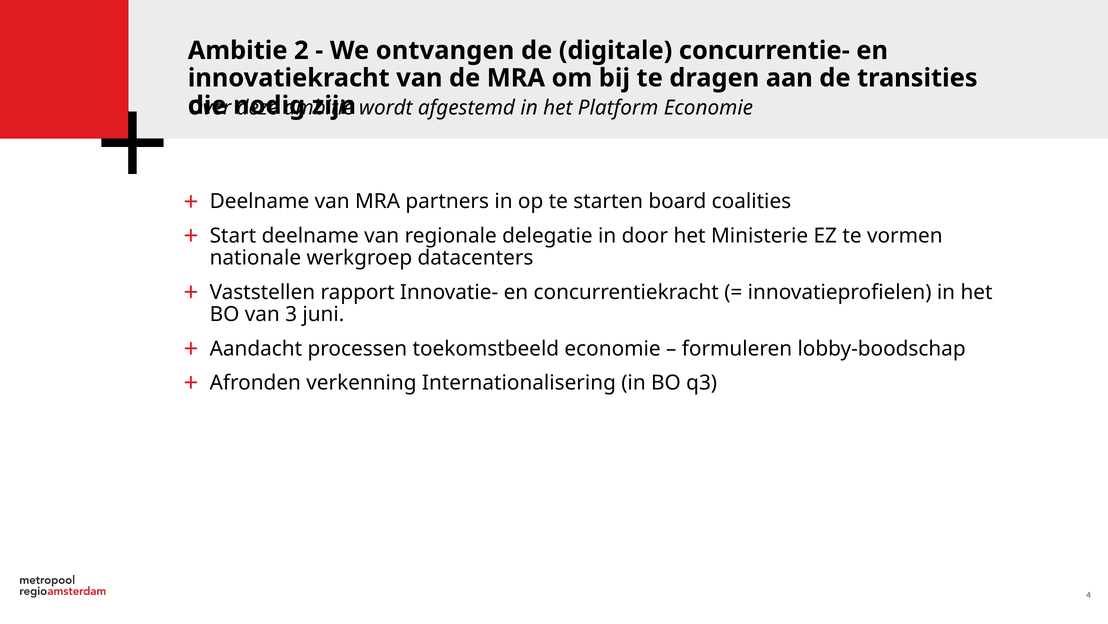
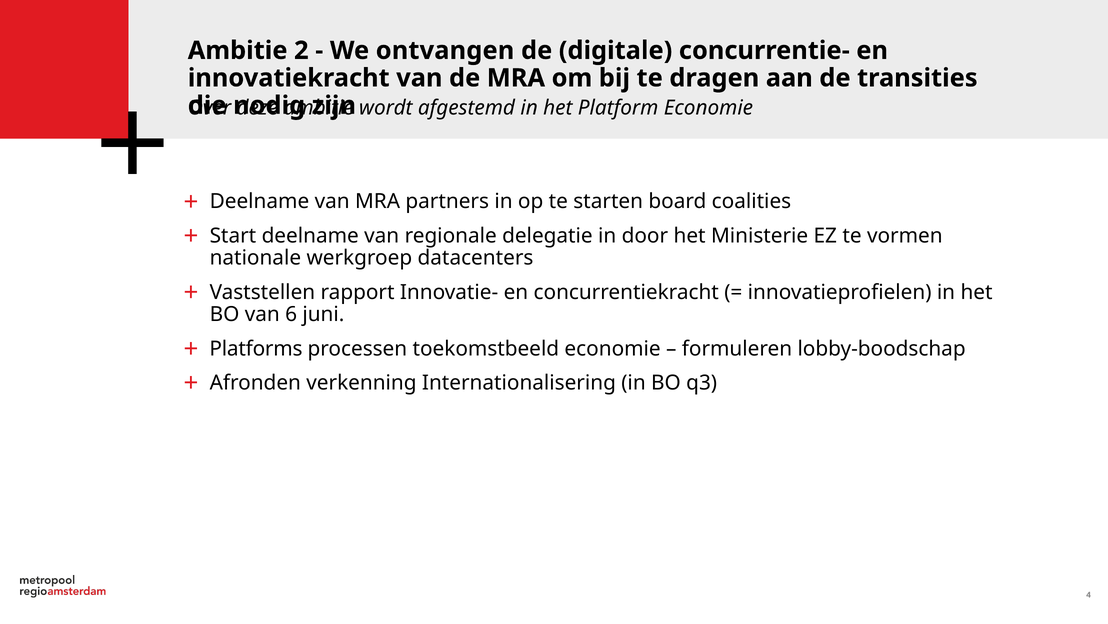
3: 3 -> 6
Aandacht: Aandacht -> Platforms
